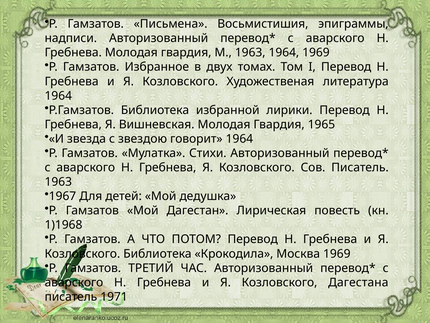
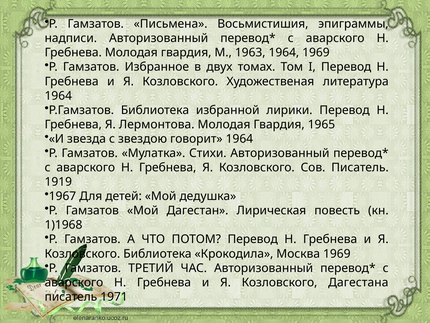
Вишневская: Вишневская -> Лермонтова
1963 at (58, 182): 1963 -> 1919
